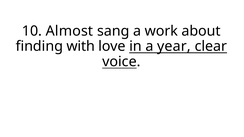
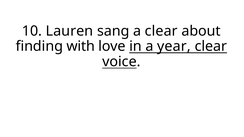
Almost: Almost -> Lauren
a work: work -> clear
